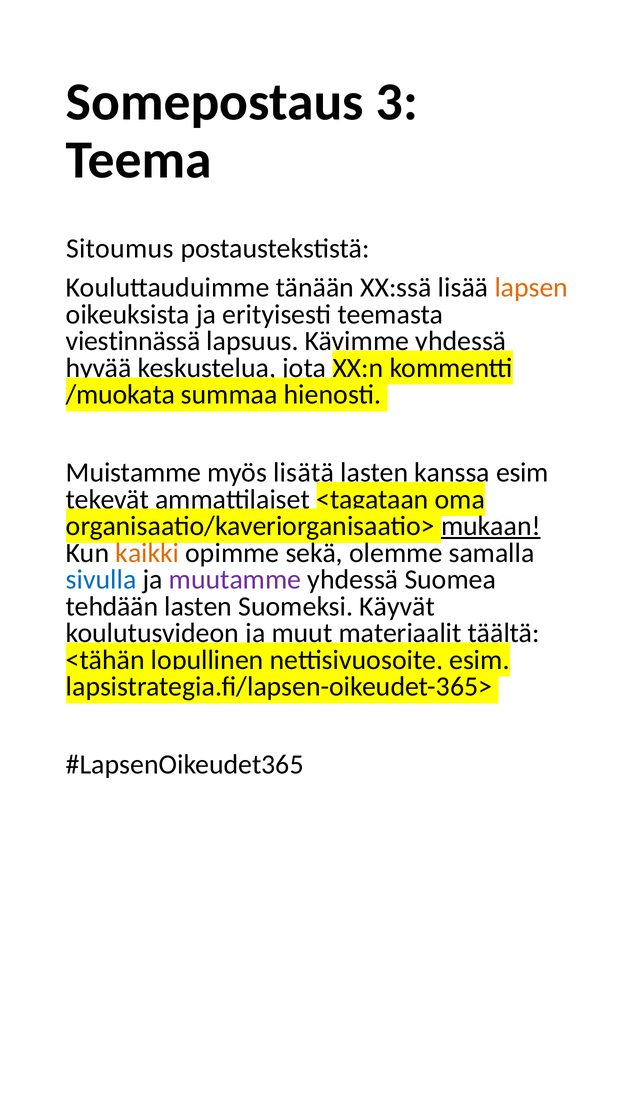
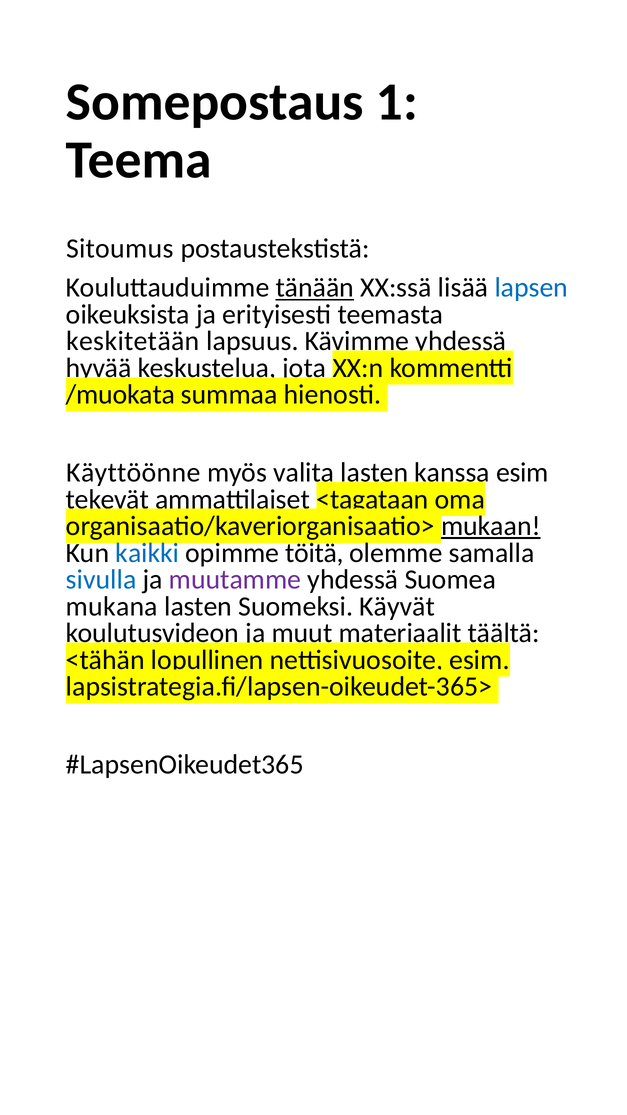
3: 3 -> 1
tänään underline: none -> present
lapsen colour: orange -> blue
viestinnässä: viestinnässä -> keskitetään
Muistamme: Muistamme -> Käyttöönne
lisätä: lisätä -> valita
kaikki colour: orange -> blue
sekä: sekä -> töitä
tehdään: tehdään -> mukana
